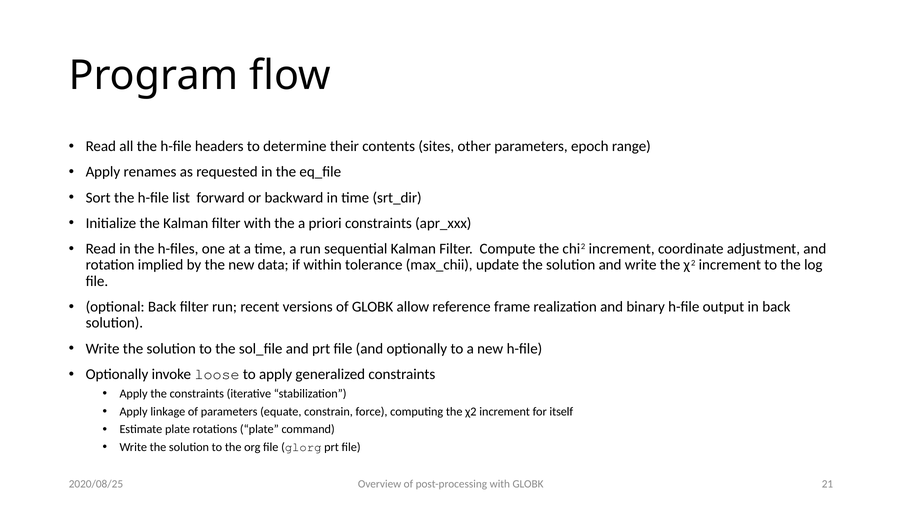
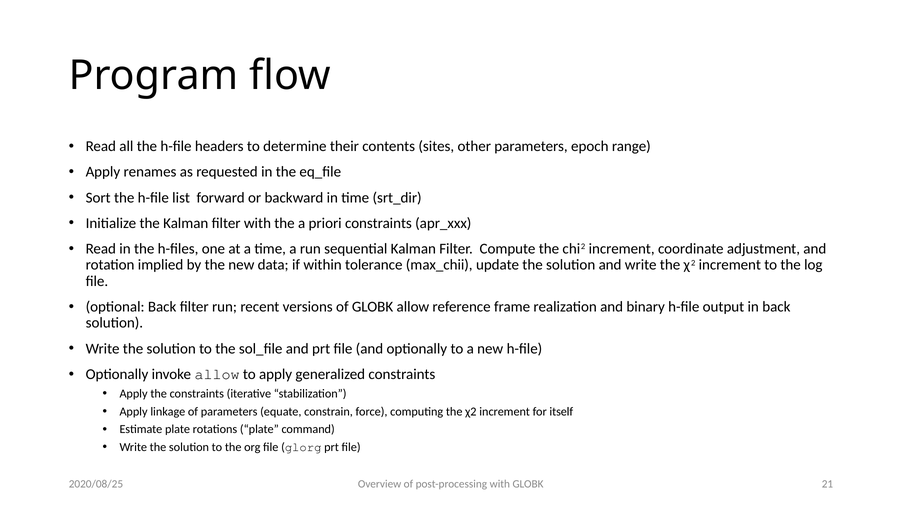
invoke loose: loose -> allow
